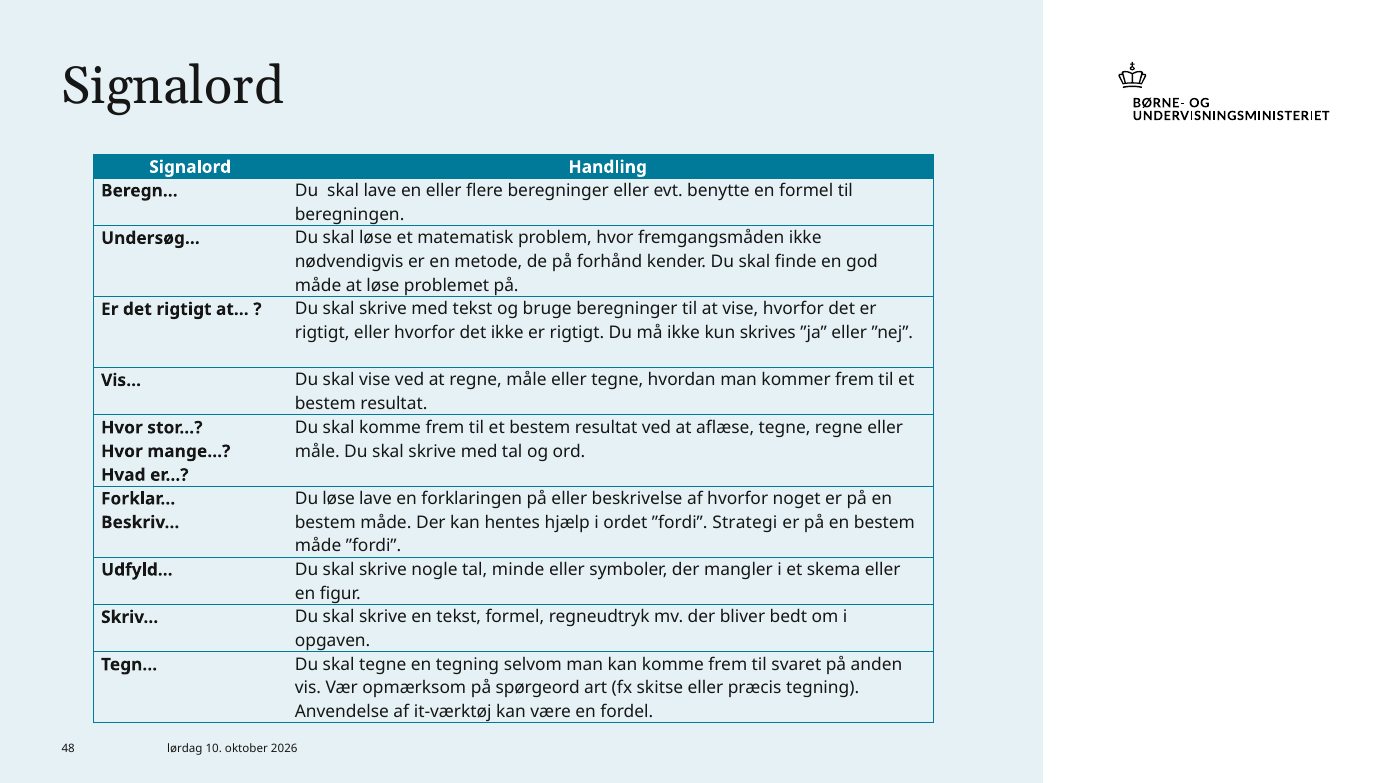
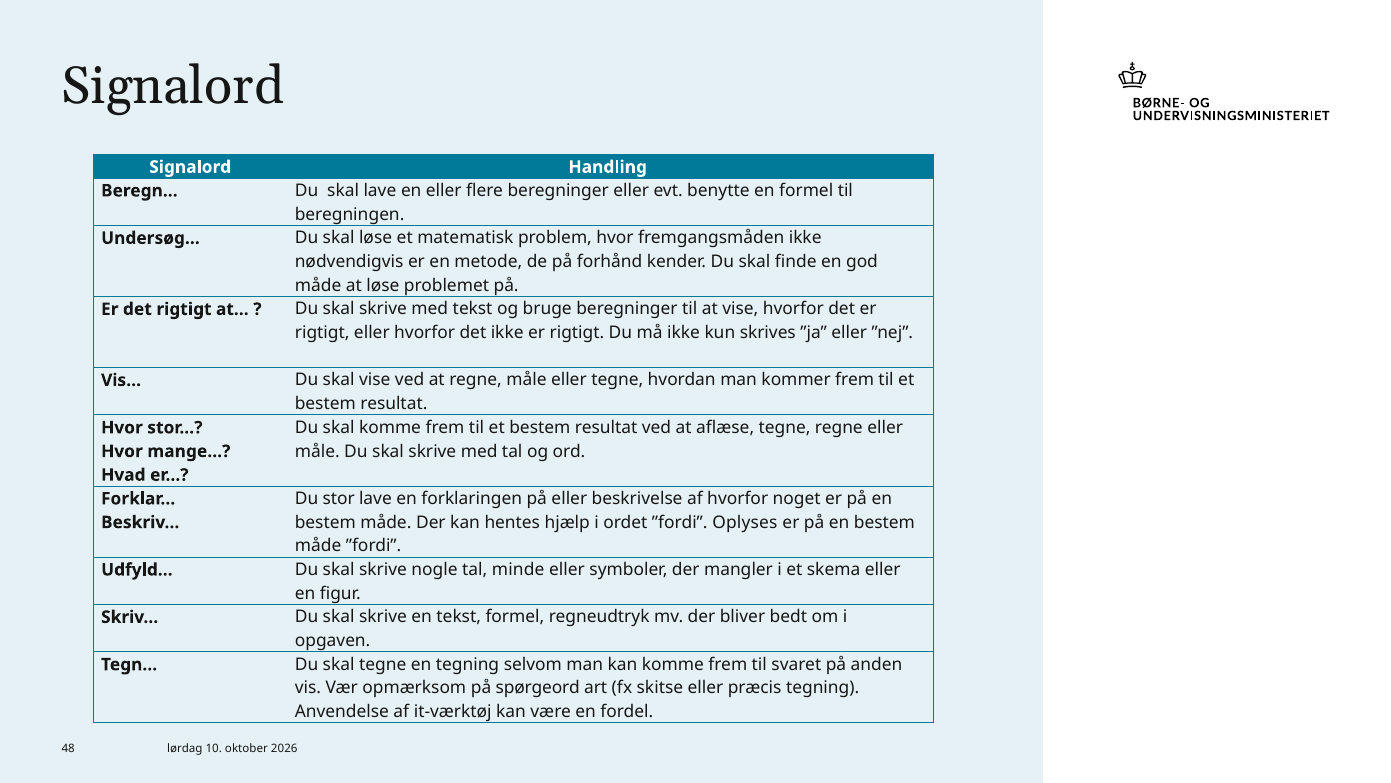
Du løse: løse -> stor
Strategi: Strategi -> Oplyses
